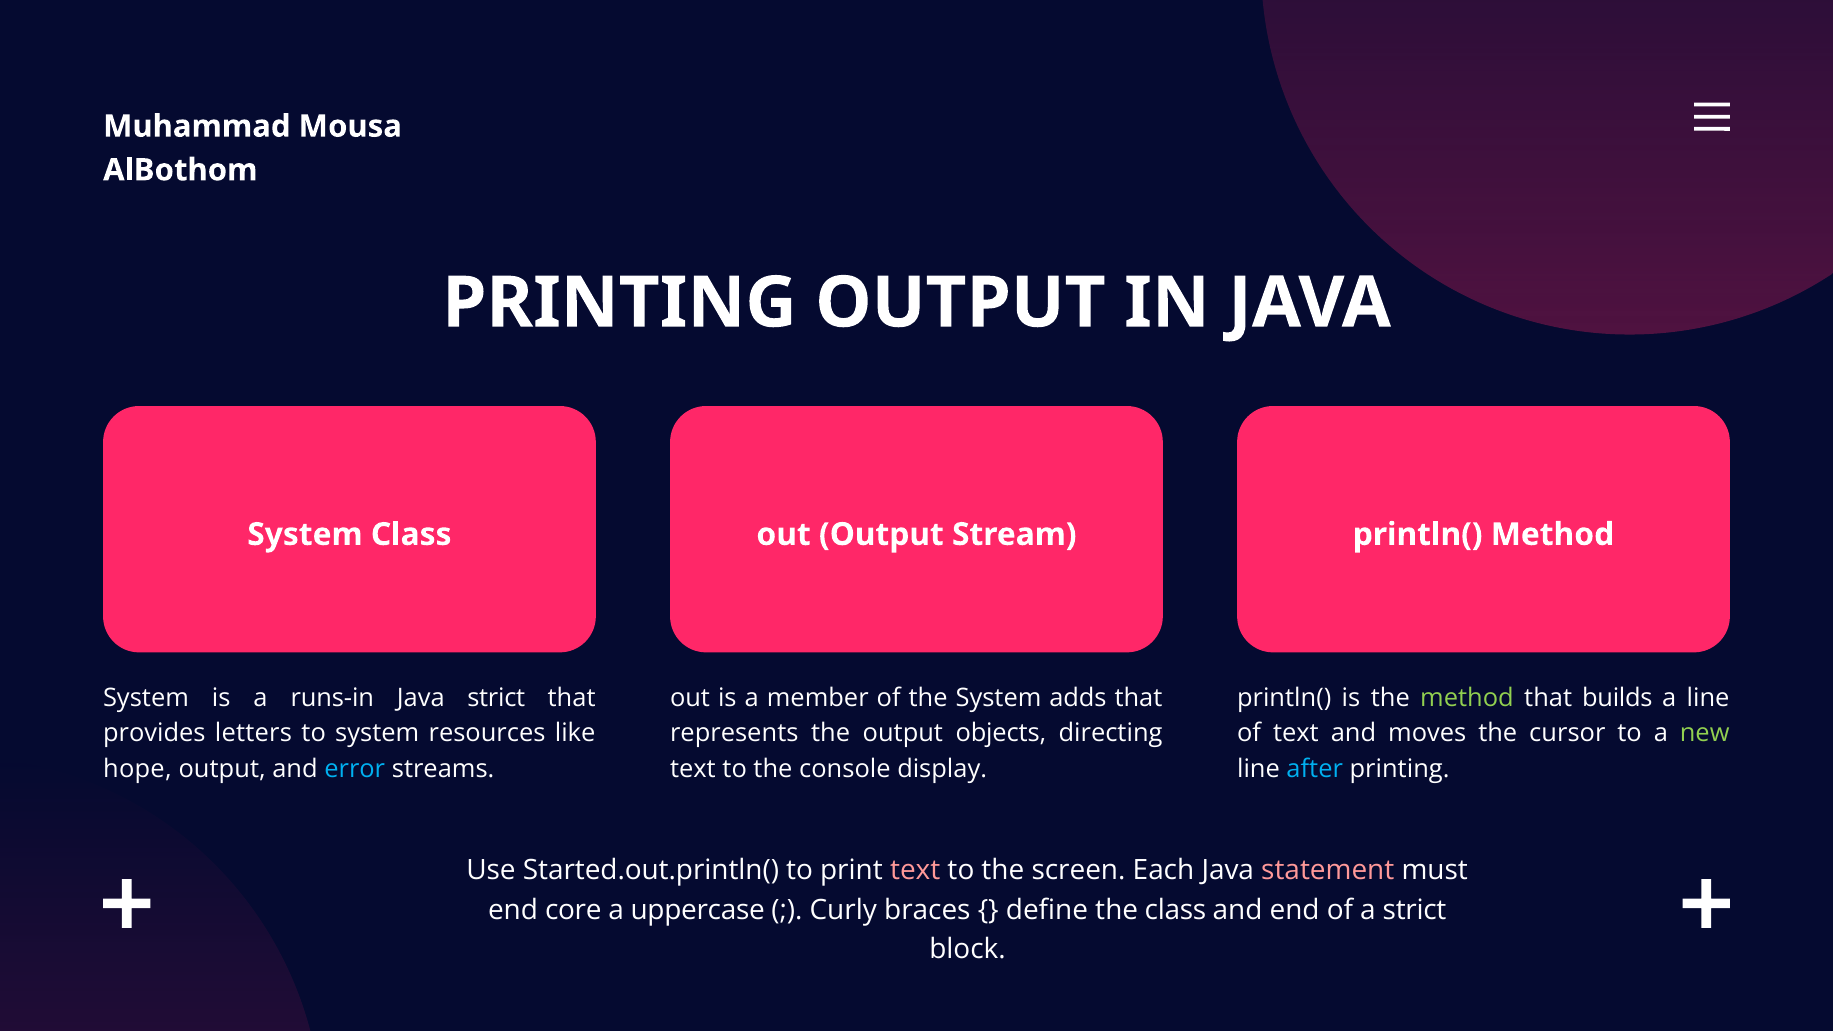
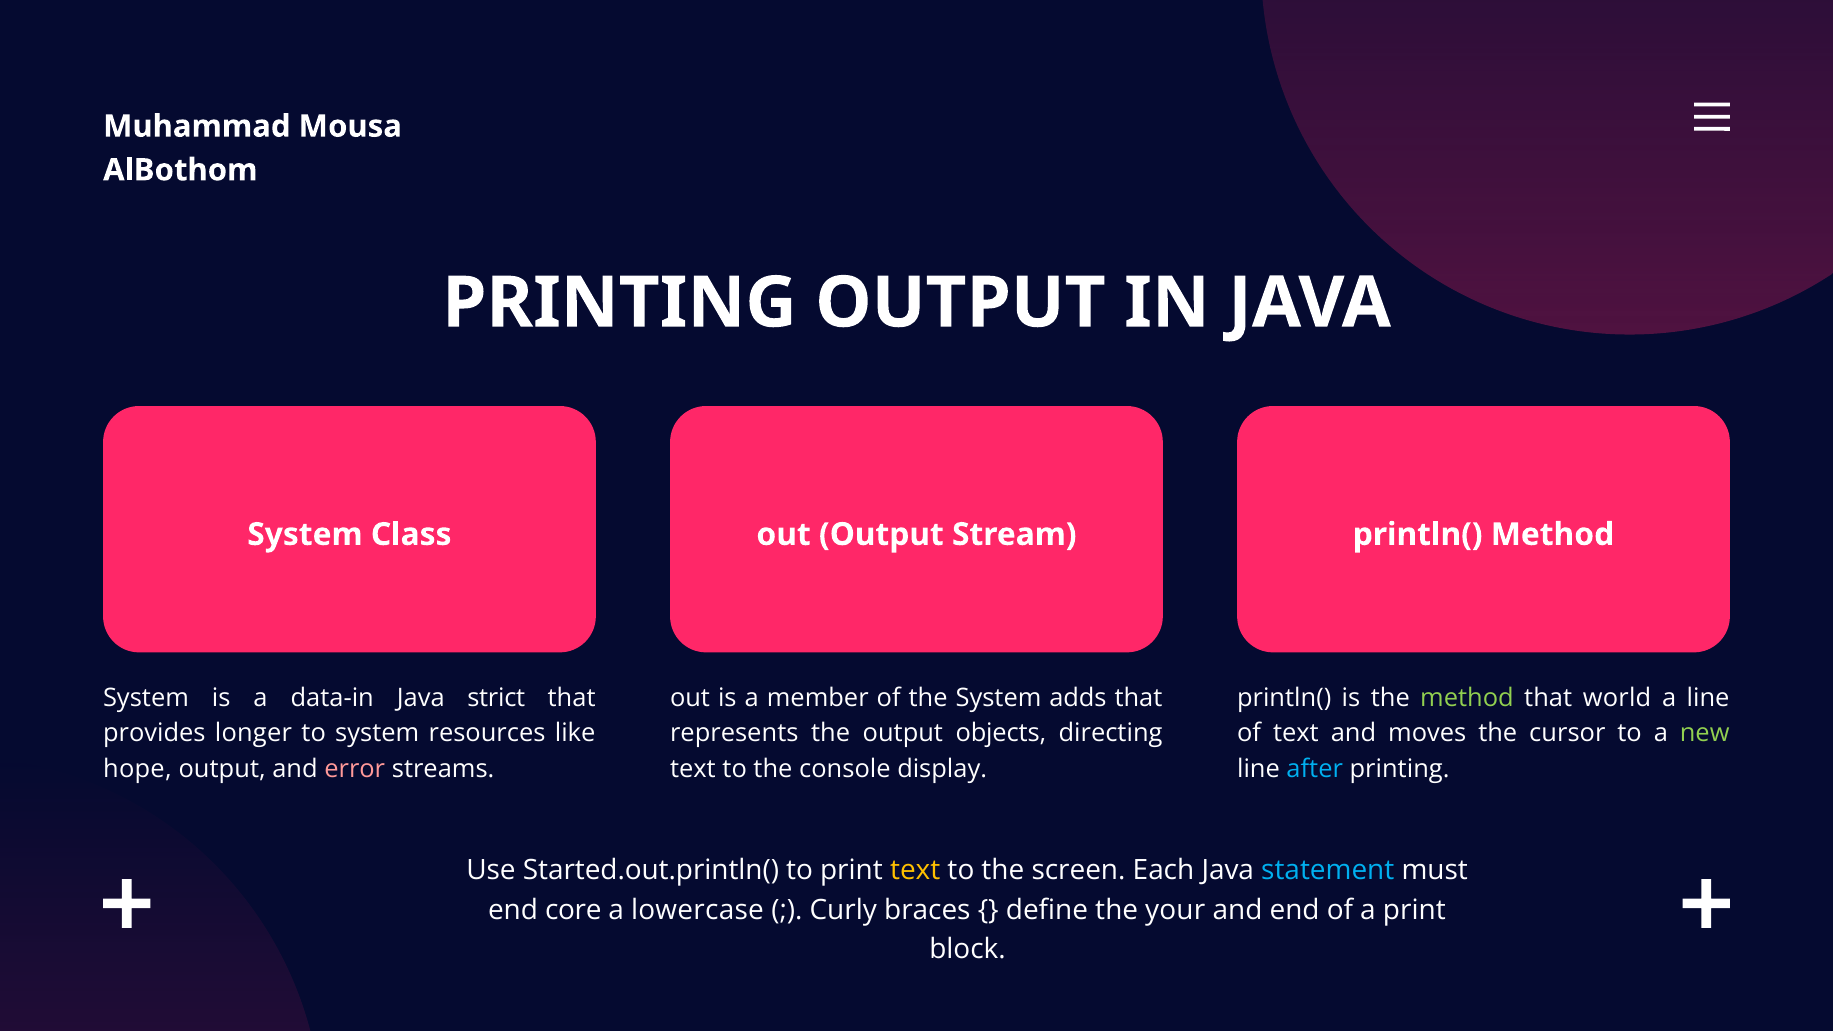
runs-in: runs-in -> data-in
builds: builds -> world
letters: letters -> longer
error colour: light blue -> pink
text at (915, 871) colour: pink -> yellow
statement colour: pink -> light blue
uppercase: uppercase -> lowercase
the class: class -> your
a strict: strict -> print
